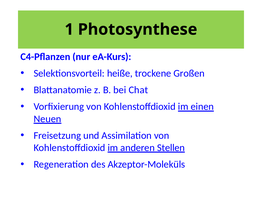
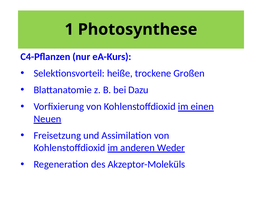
Chat: Chat -> Dazu
Stellen: Stellen -> Weder
